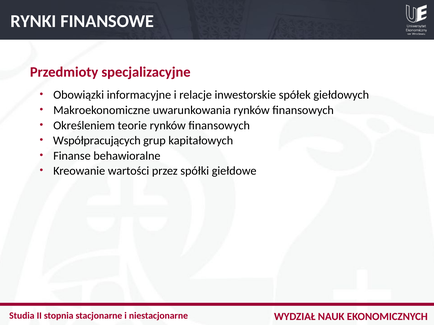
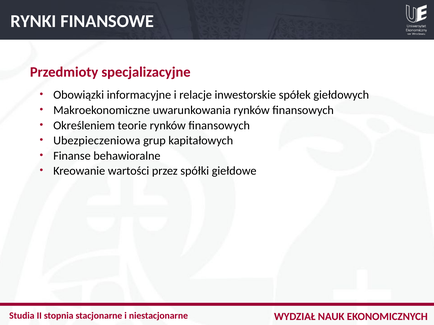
Współpracujących: Współpracujących -> Ubezpieczeniowa
